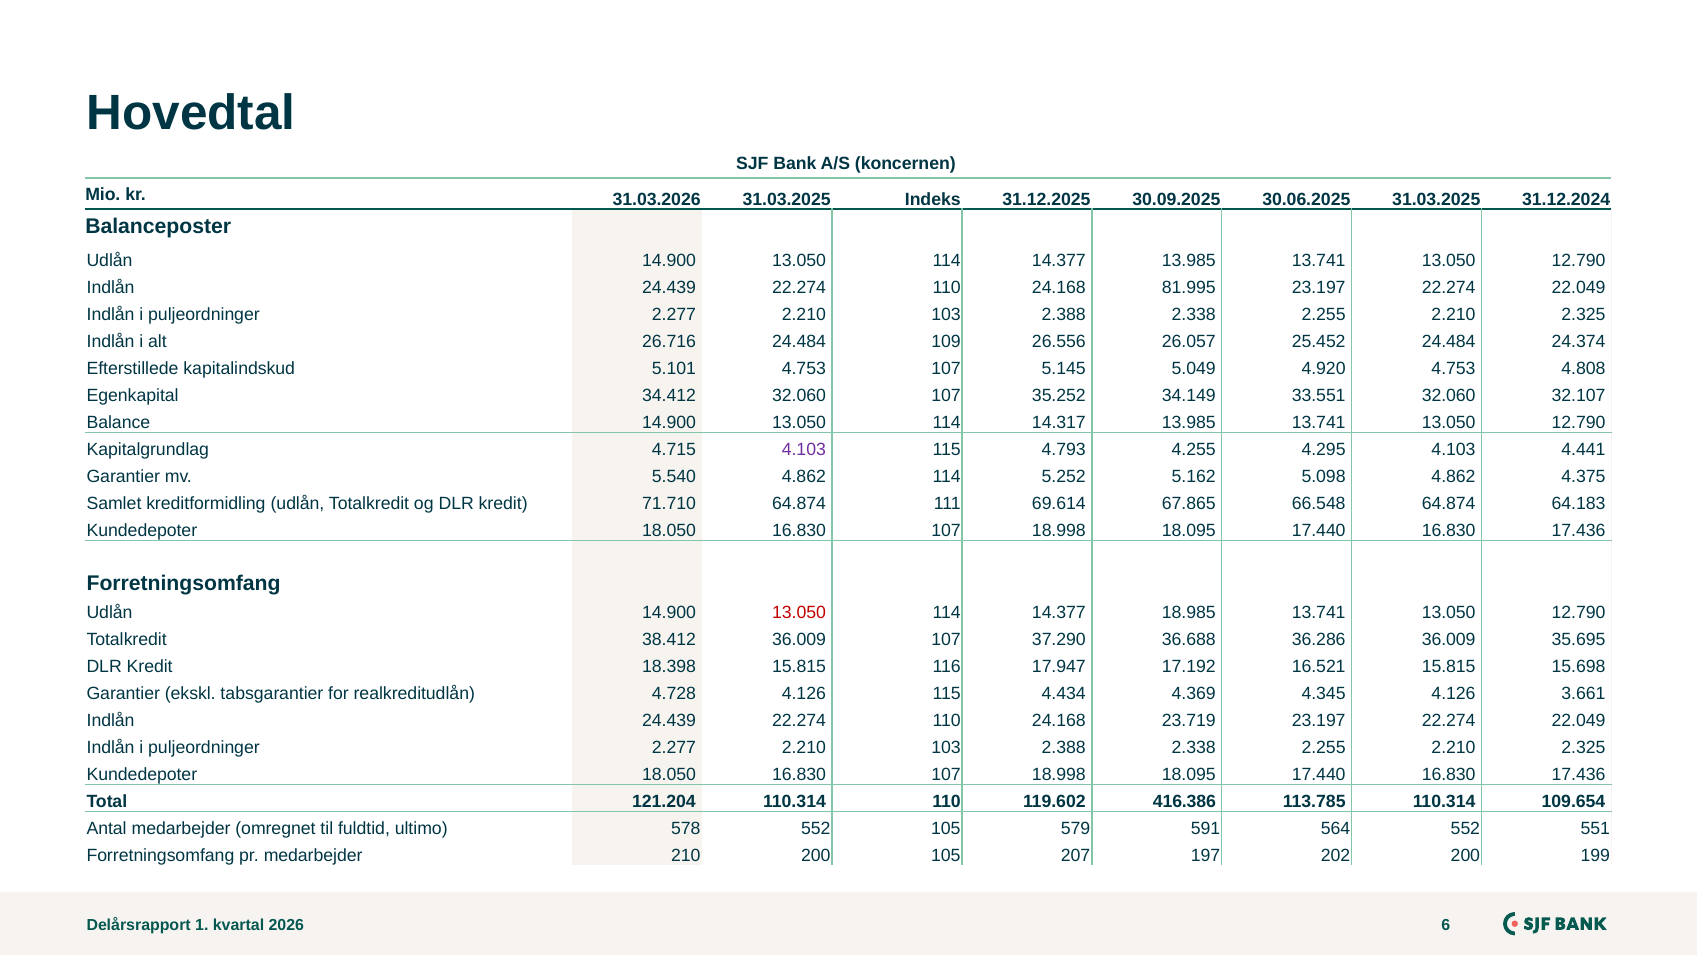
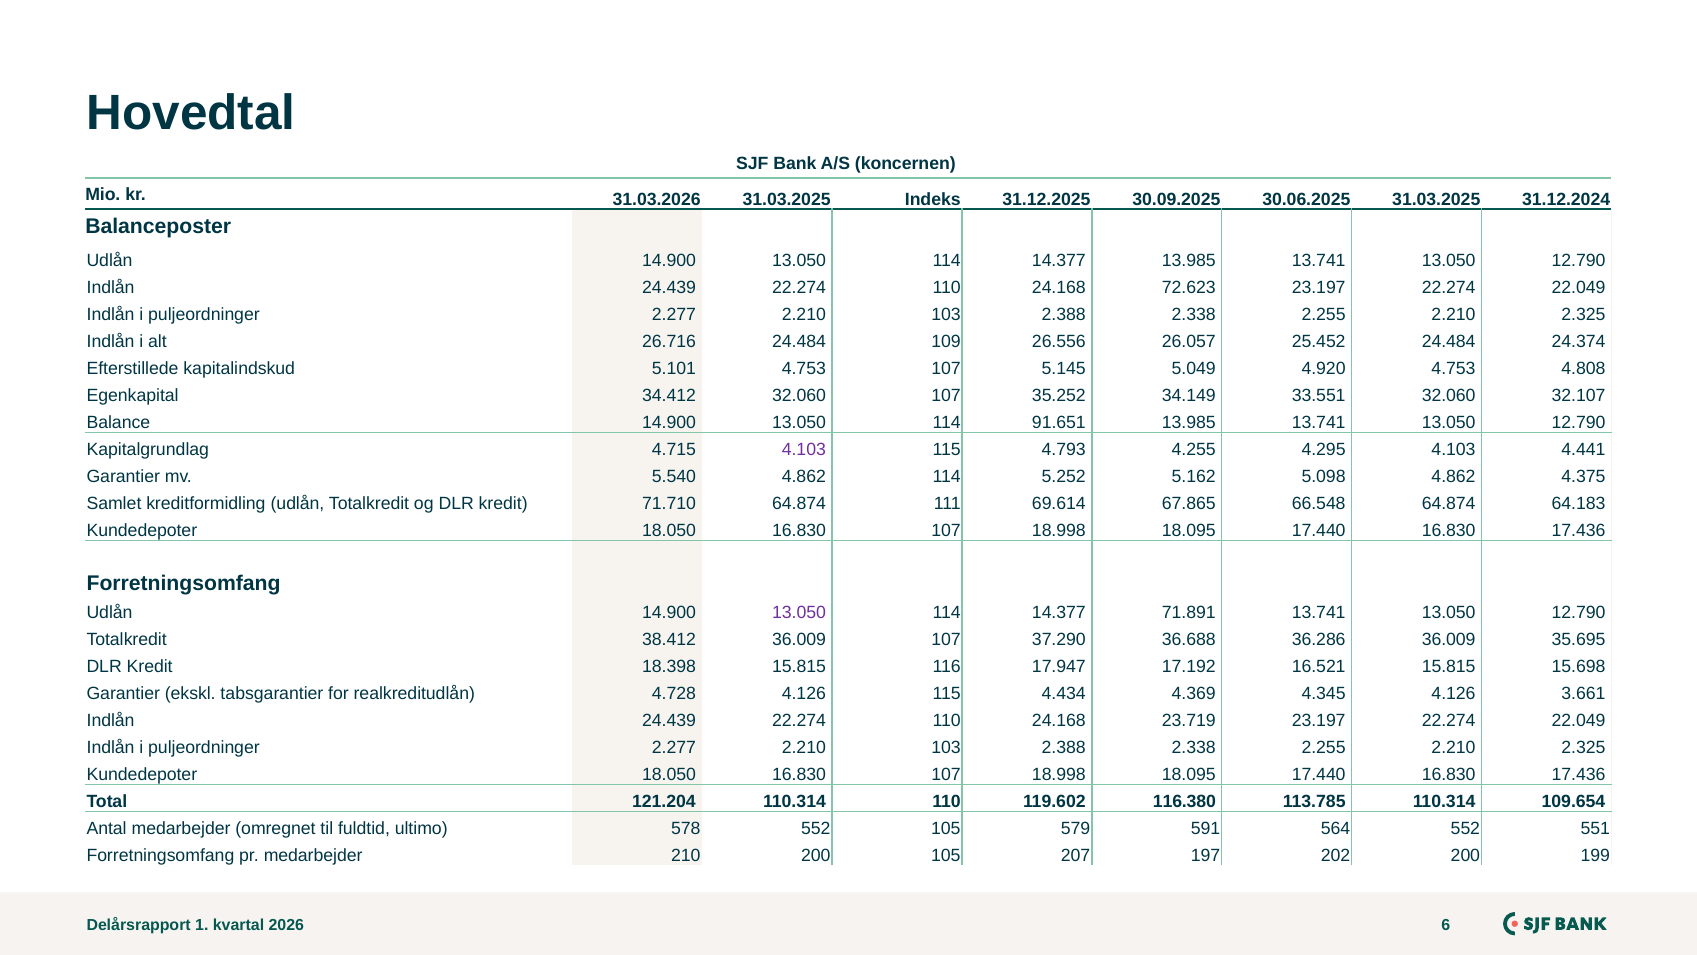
81.995: 81.995 -> 72.623
14.317: 14.317 -> 91.651
13.050 at (799, 612) colour: red -> purple
18.985: 18.985 -> 71.891
416.386: 416.386 -> 116.380
